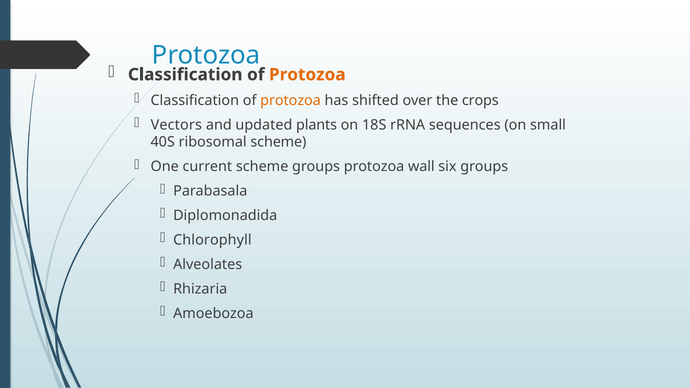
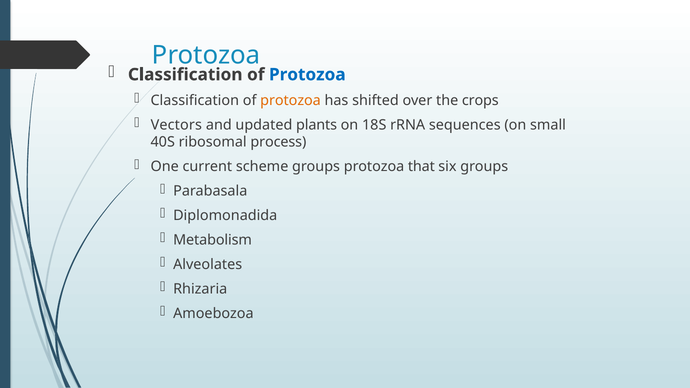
Protozoa at (307, 75) colour: orange -> blue
ribosomal scheme: scheme -> process
wall: wall -> that
Chlorophyll: Chlorophyll -> Metabolism
